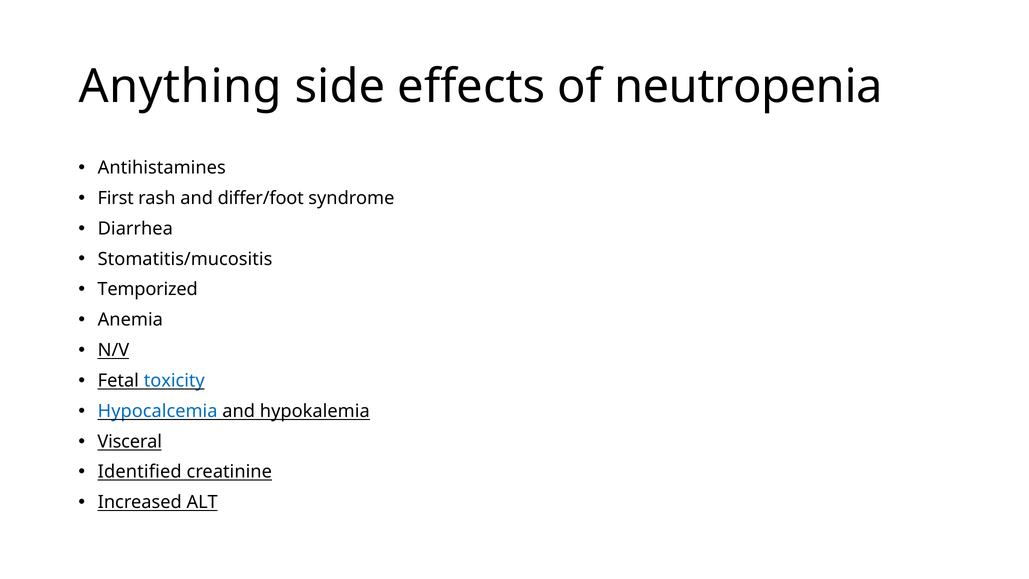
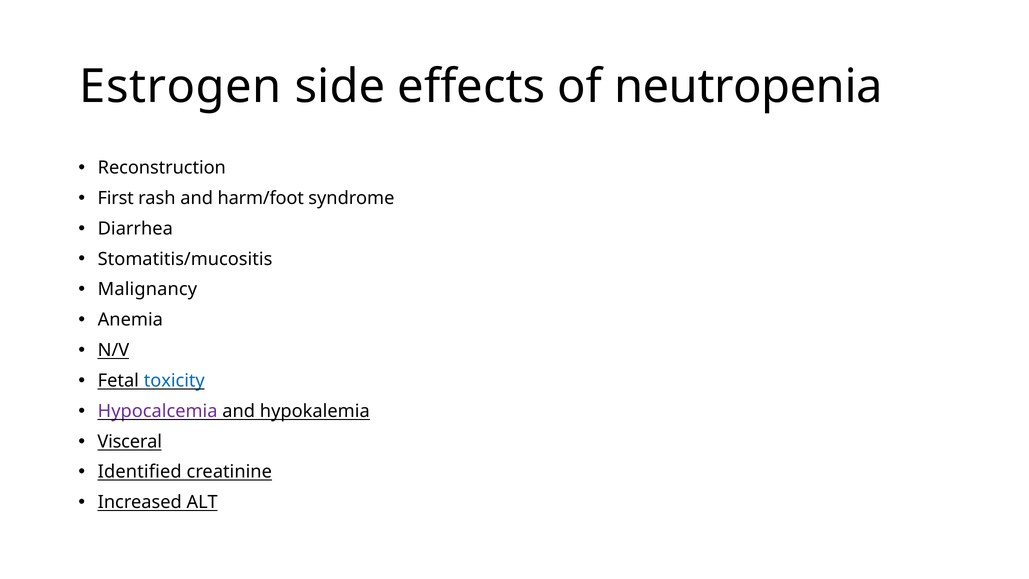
Anything: Anything -> Estrogen
Antihistamines: Antihistamines -> Reconstruction
differ/foot: differ/foot -> harm/foot
Temporized: Temporized -> Malignancy
Hypocalcemia colour: blue -> purple
